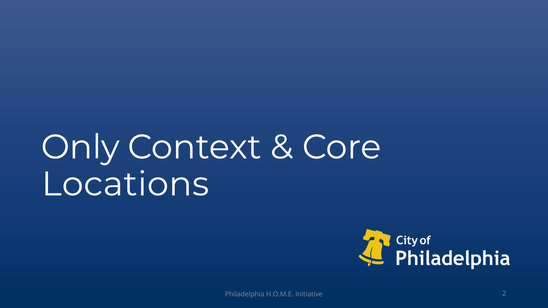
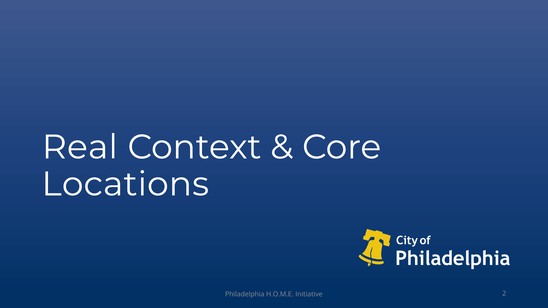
Only: Only -> Real
